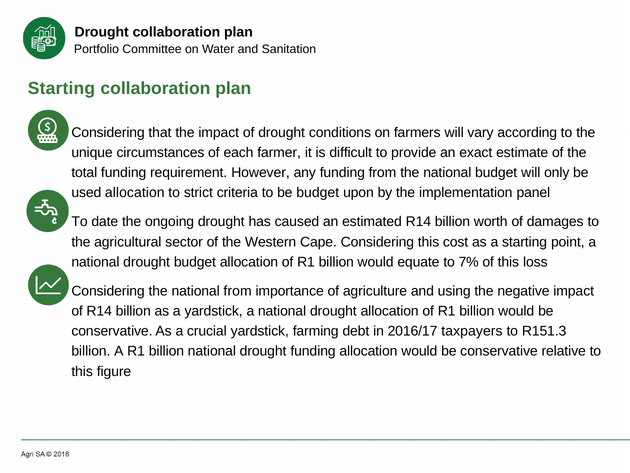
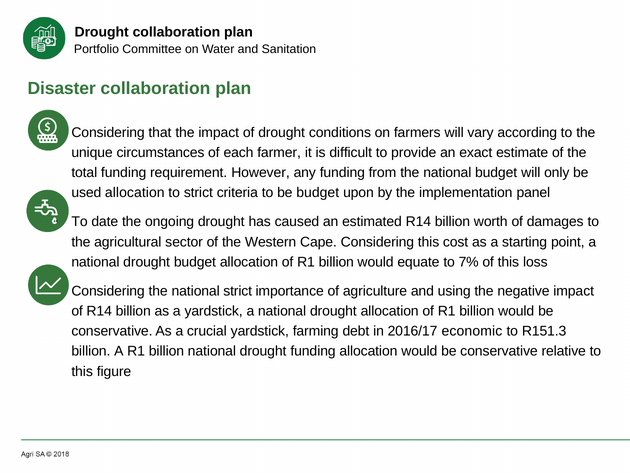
Starting at (61, 88): Starting -> Disaster
national from: from -> strict
taxpayers: taxpayers -> economic
